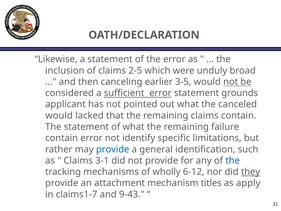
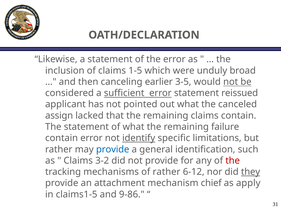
2-5: 2-5 -> 1-5
grounds: grounds -> reissued
would at (59, 115): would -> assign
identify underline: none -> present
3-1: 3-1 -> 3-2
the at (233, 160) colour: blue -> red
of wholly: wholly -> rather
titles: titles -> chief
claims1-7: claims1-7 -> claims1-5
9-43: 9-43 -> 9-86
